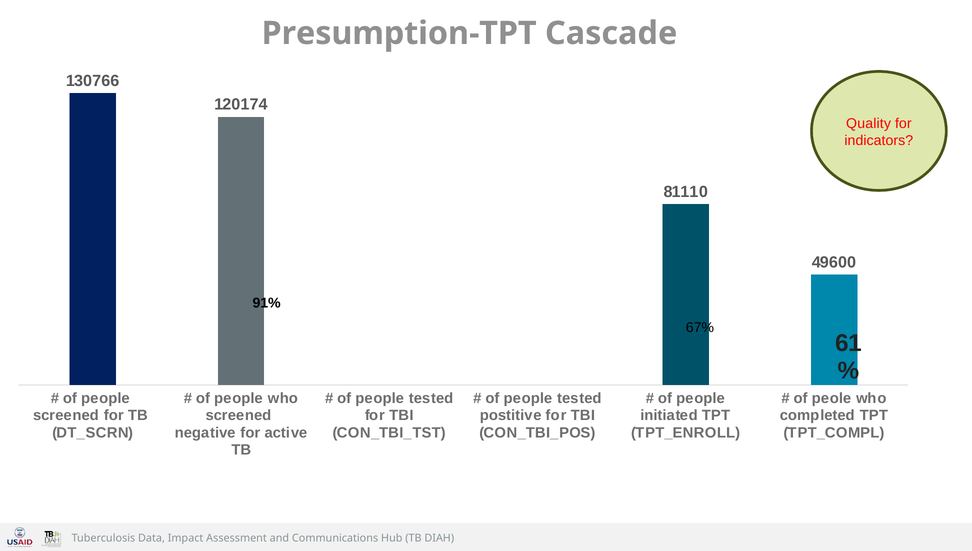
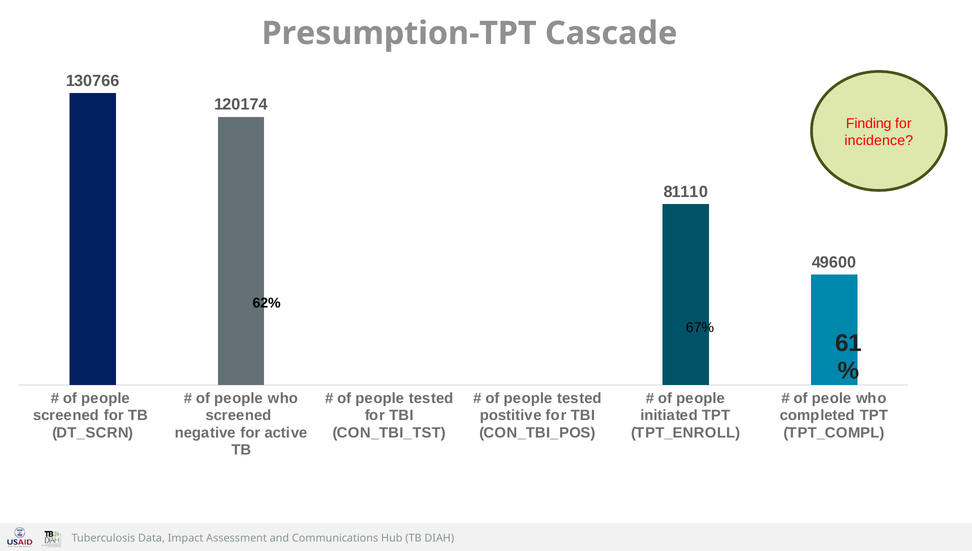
Quality: Quality -> Finding
indicators: indicators -> incidence
91%: 91% -> 62%
